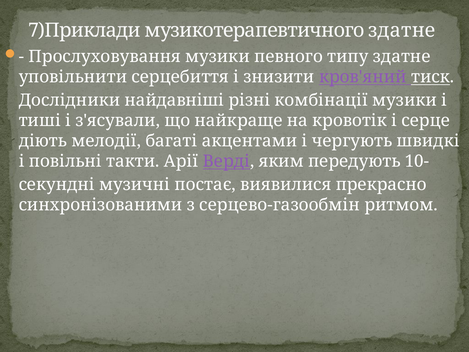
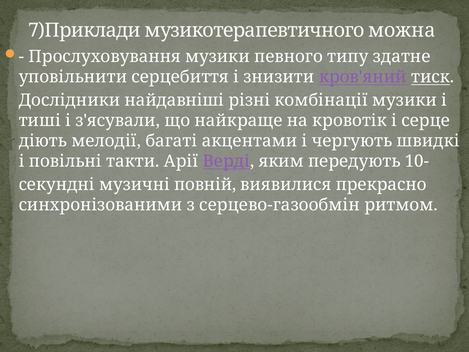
музикотерапевтичного здатне: здатне -> можна
постає: постає -> повній
